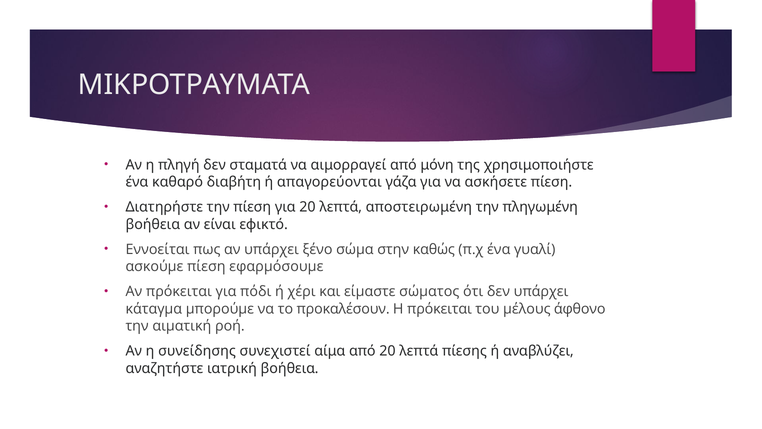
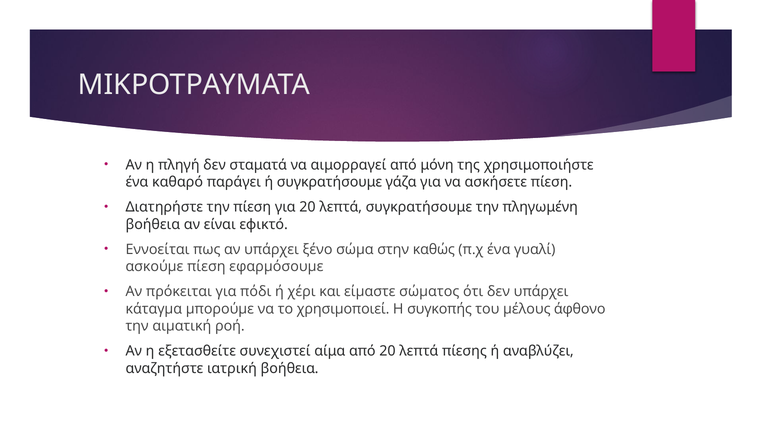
διαβήτη: διαβήτη -> παράγει
ή απαγορεύονται: απαγορεύονται -> συγκρατήσουμε
λεπτά αποστειρωμένη: αποστειρωμένη -> συγκρατήσουμε
προκαλέσουν: προκαλέσουν -> χρησιμοποιεί
Η πρόκειται: πρόκειται -> συγκοπής
συνείδησης: συνείδησης -> εξετασθείτε
